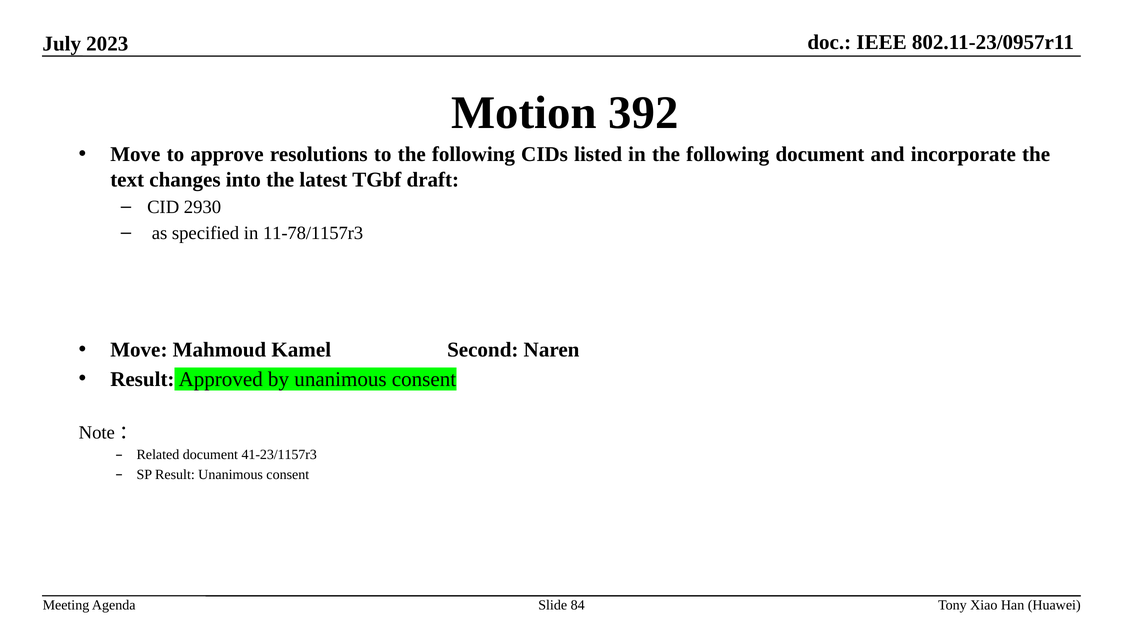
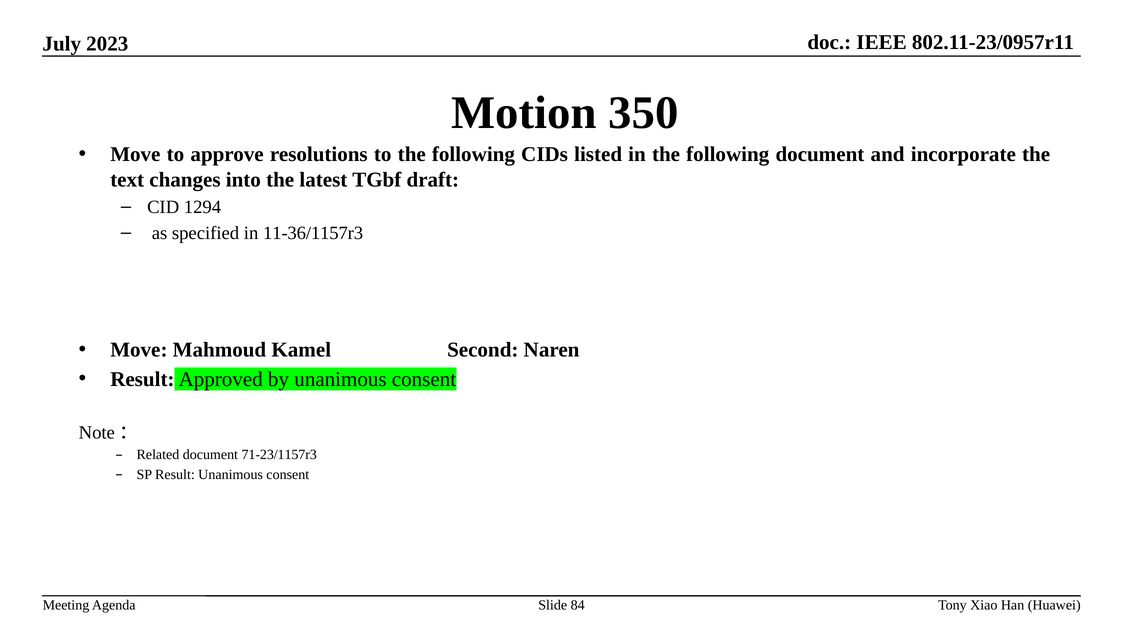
392: 392 -> 350
2930: 2930 -> 1294
11-78/1157r3: 11-78/1157r3 -> 11-36/1157r3
41-23/1157r3: 41-23/1157r3 -> 71-23/1157r3
